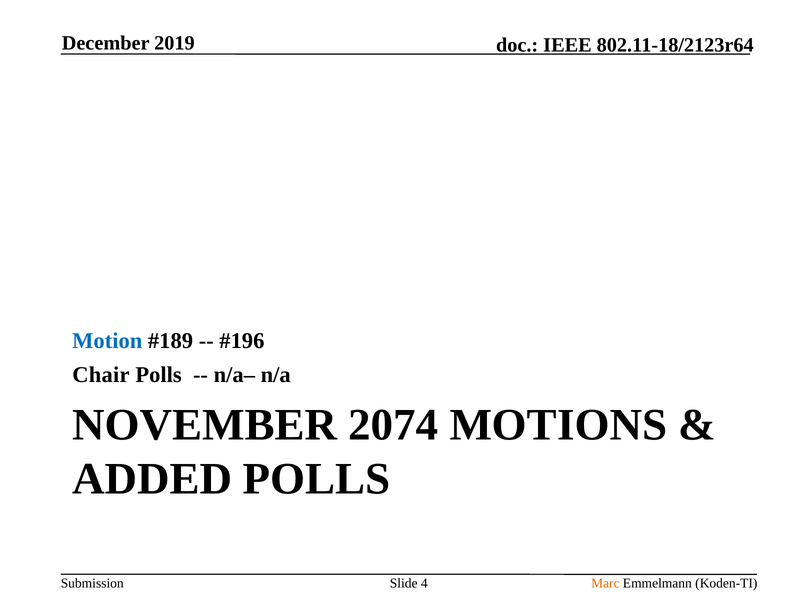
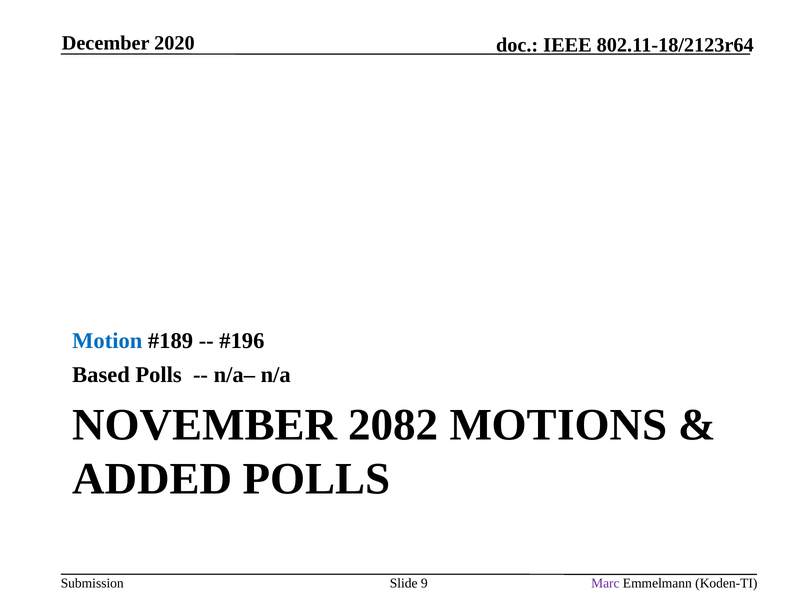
2019: 2019 -> 2020
Chair: Chair -> Based
2074: 2074 -> 2082
4: 4 -> 9
Marc colour: orange -> purple
